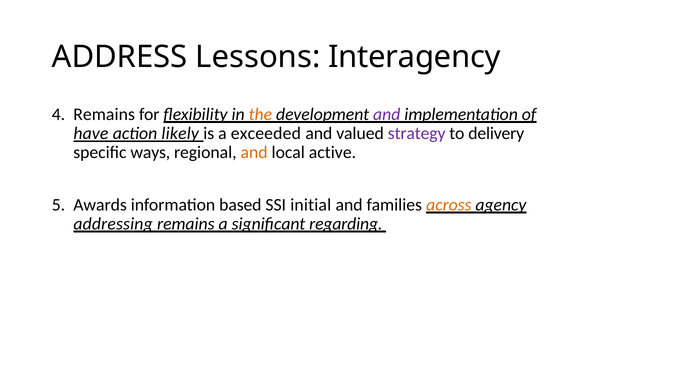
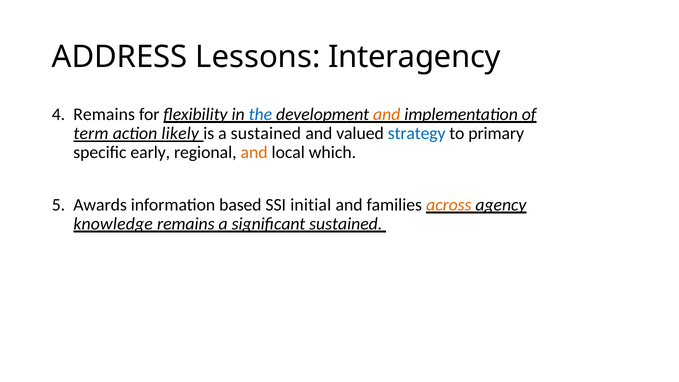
the colour: orange -> blue
and at (387, 114) colour: purple -> orange
have: have -> term
a exceeded: exceeded -> sustained
strategy colour: purple -> blue
delivery: delivery -> primary
ways: ways -> early
active: active -> which
addressing: addressing -> knowledge
significant regarding: regarding -> sustained
